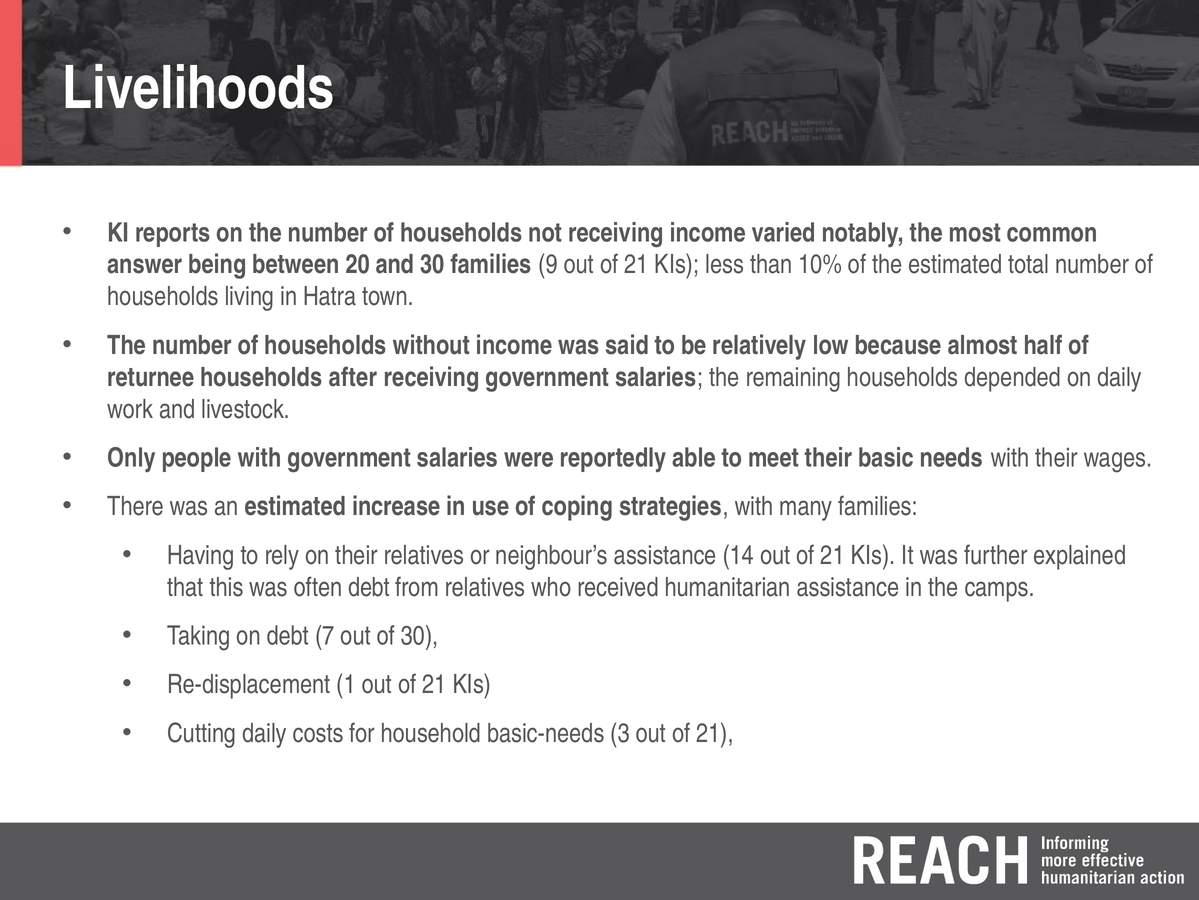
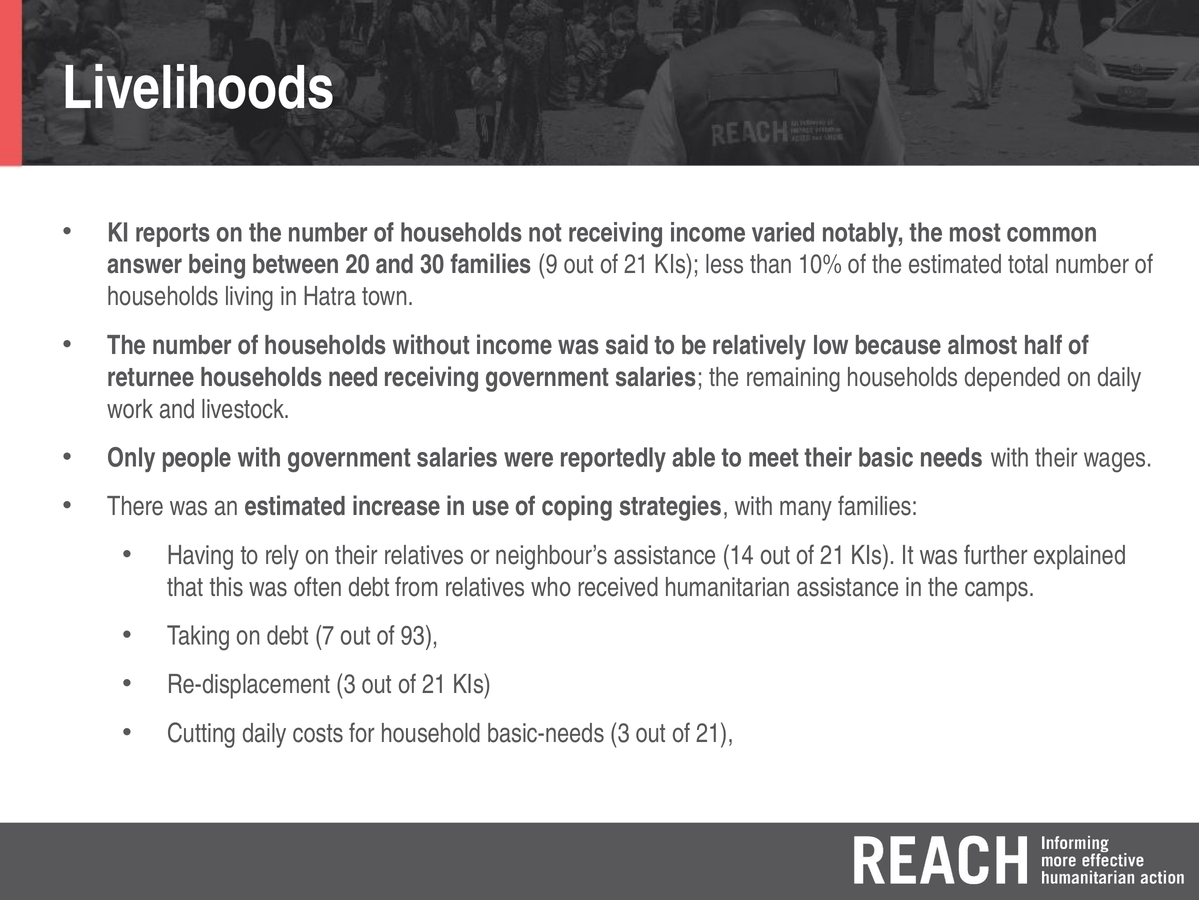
after: after -> need
of 30: 30 -> 93
Re-displacement 1: 1 -> 3
